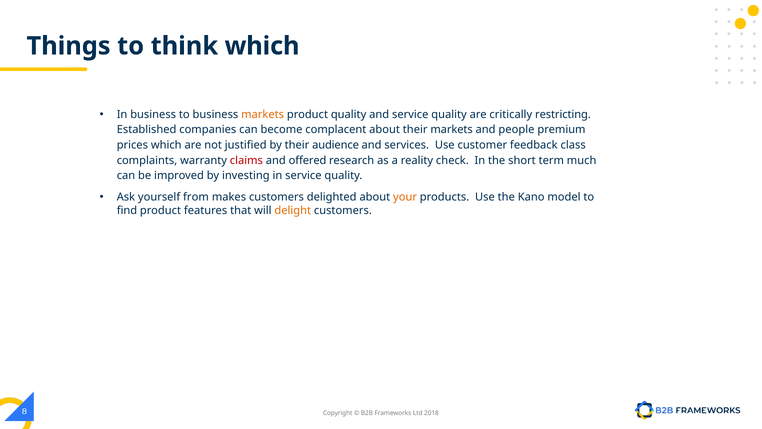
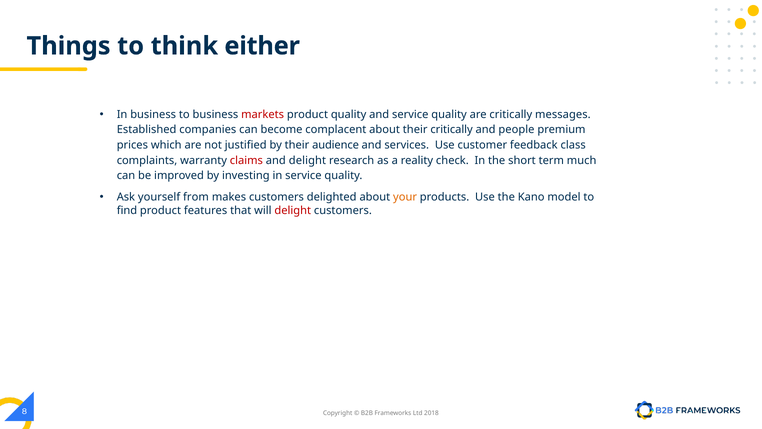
think which: which -> either
markets at (263, 114) colour: orange -> red
restricting: restricting -> messages
their markets: markets -> critically
and offered: offered -> delight
delight at (293, 210) colour: orange -> red
